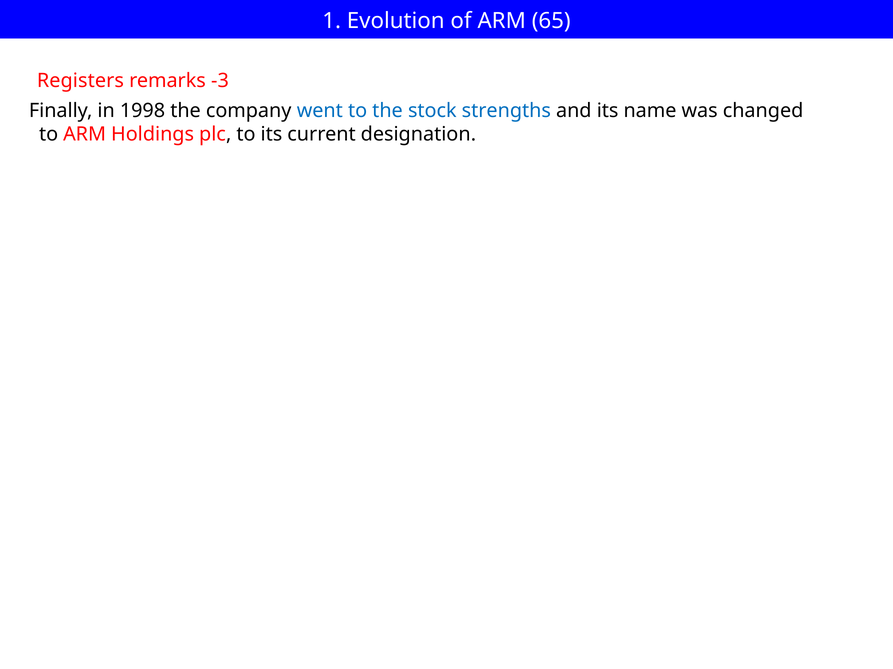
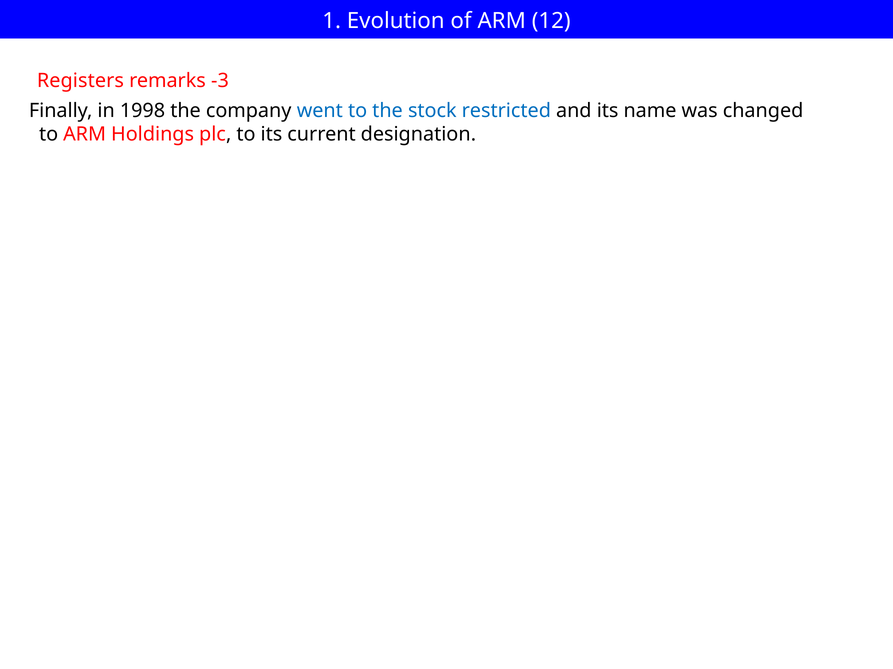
65: 65 -> 12
strengths: strengths -> restricted
